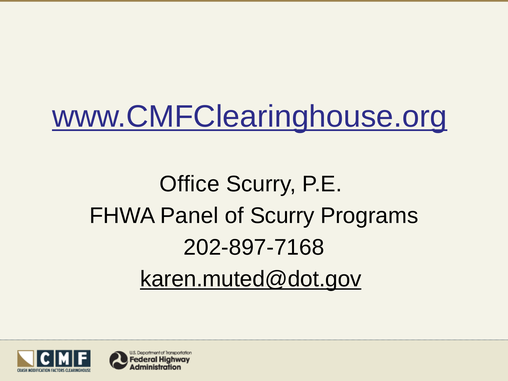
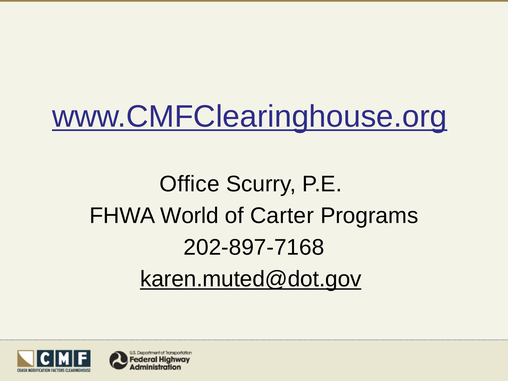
Panel: Panel -> World
of Scurry: Scurry -> Carter
